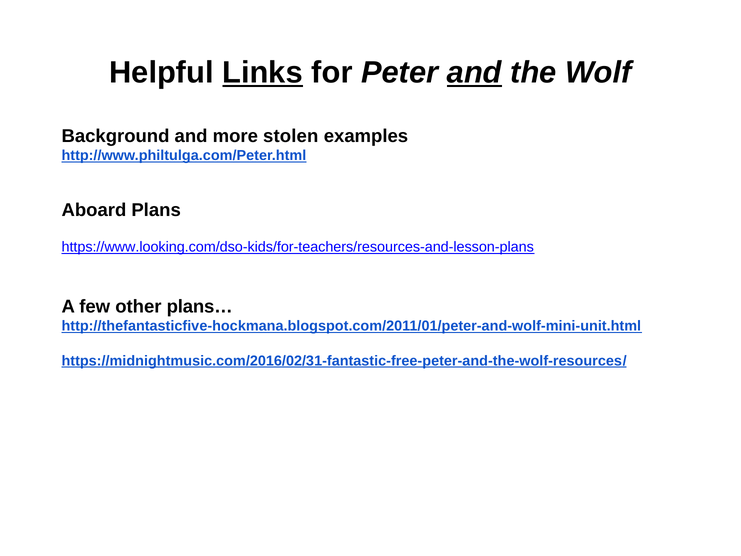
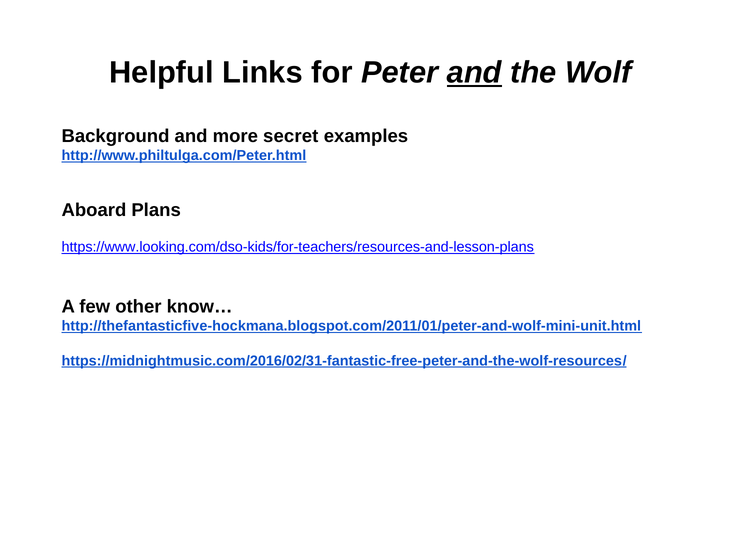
Links underline: present -> none
stolen: stolen -> secret
plans…: plans… -> know…
